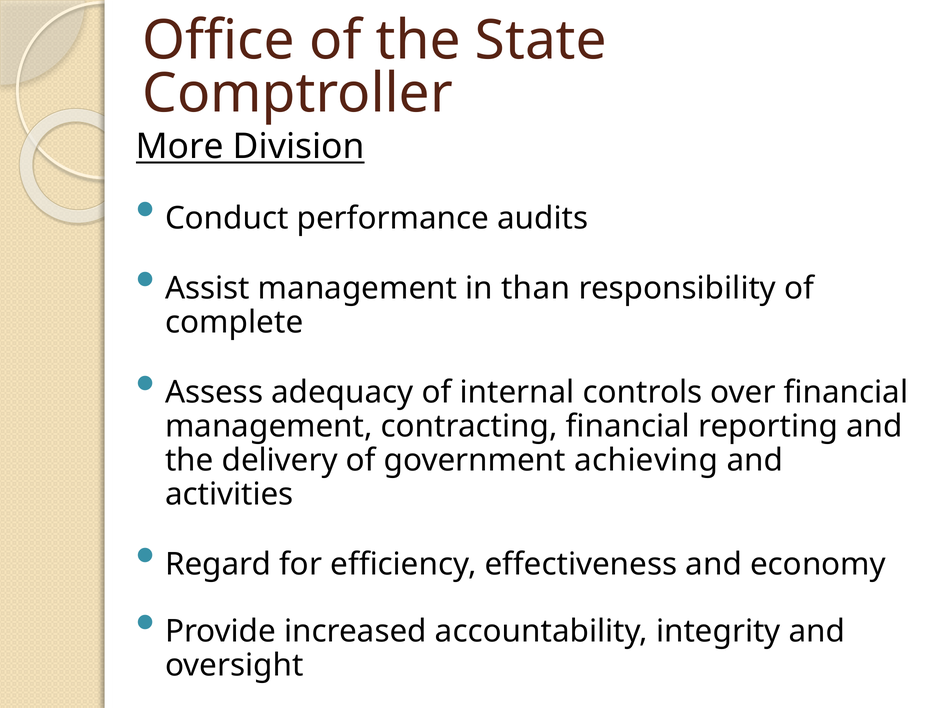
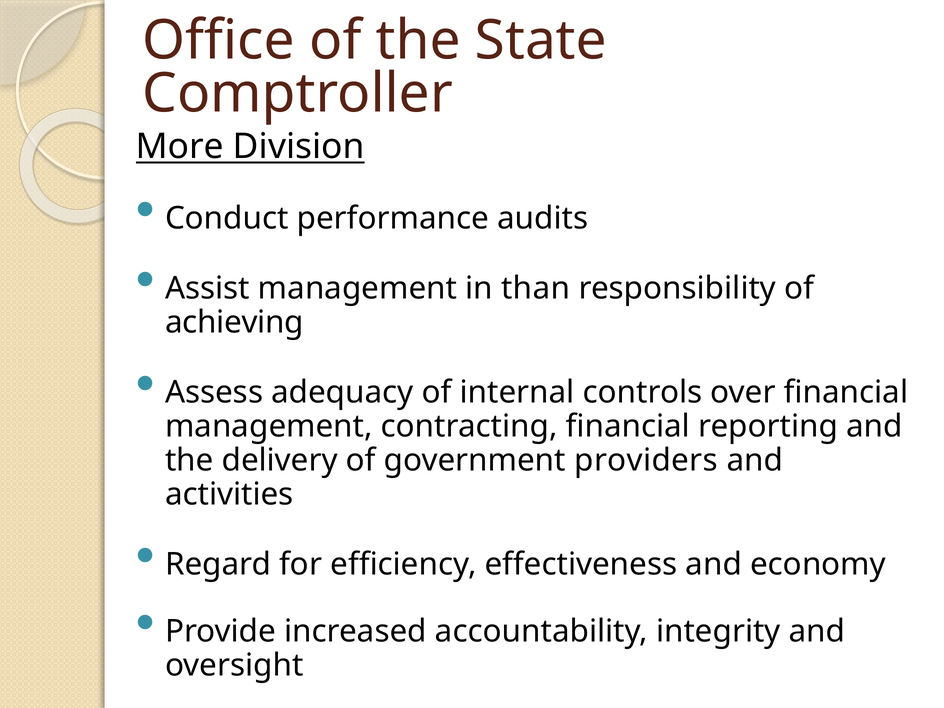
complete: complete -> achieving
achieving: achieving -> providers
